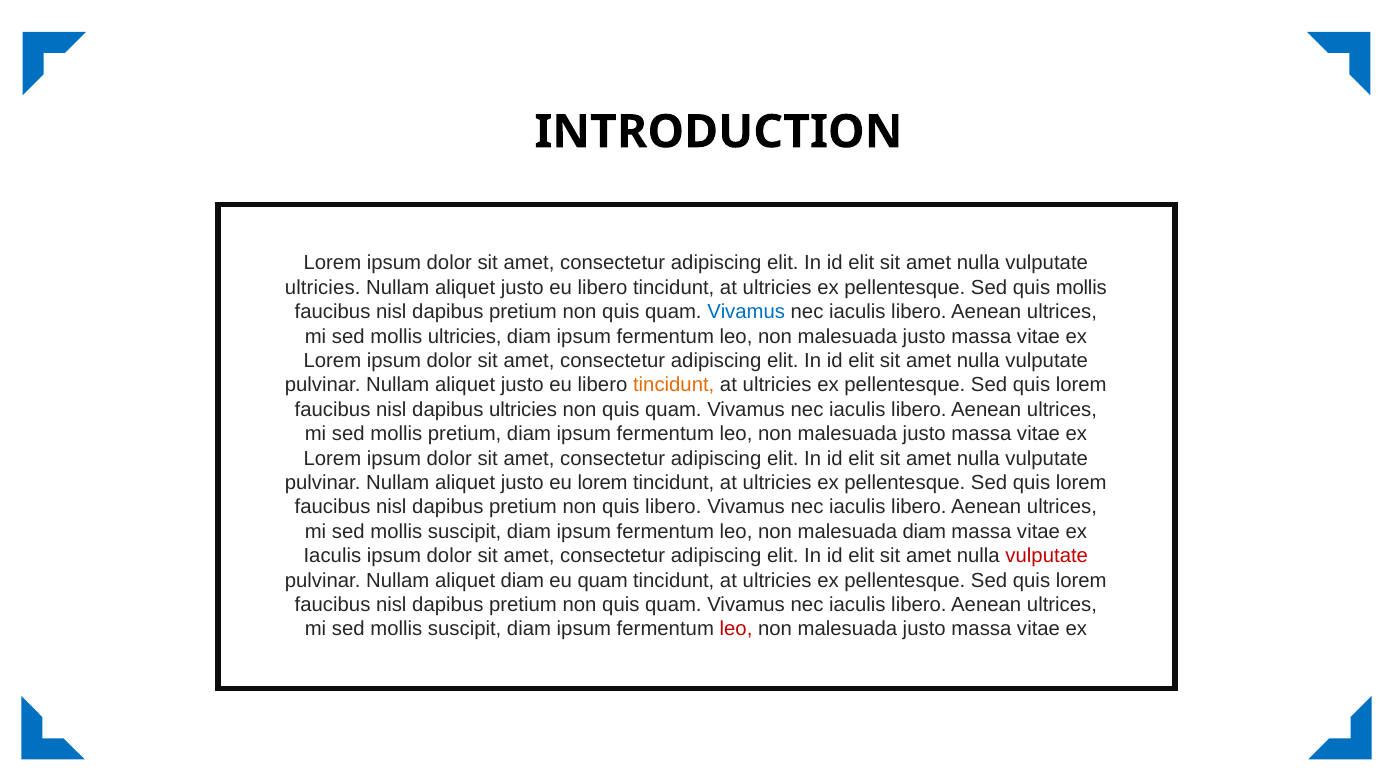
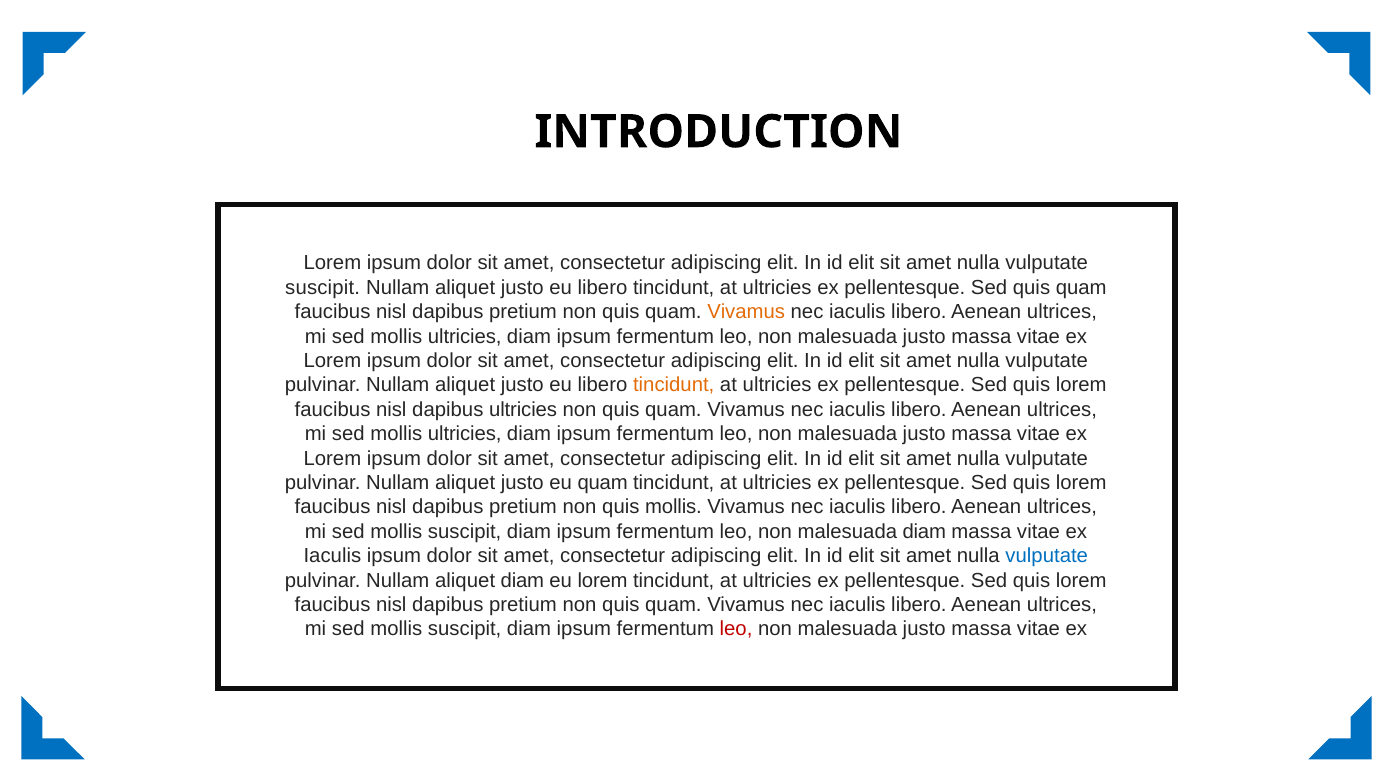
ultricies at (323, 287): ultricies -> suscipit
Sed quis mollis: mollis -> quam
Vivamus at (746, 312) colour: blue -> orange
pretium at (465, 434): pretium -> ultricies
eu lorem: lorem -> quam
quis libero: libero -> mollis
vulputate at (1047, 556) colour: red -> blue
eu quam: quam -> lorem
